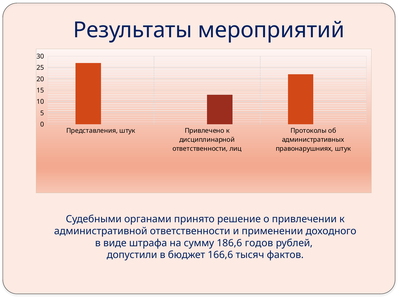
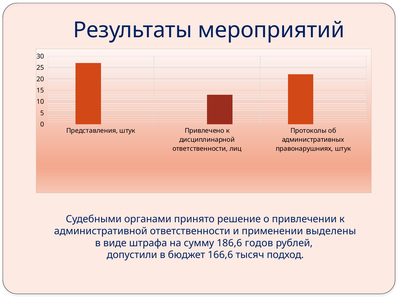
доходного: доходного -> выделены
фактов: фактов -> подход
